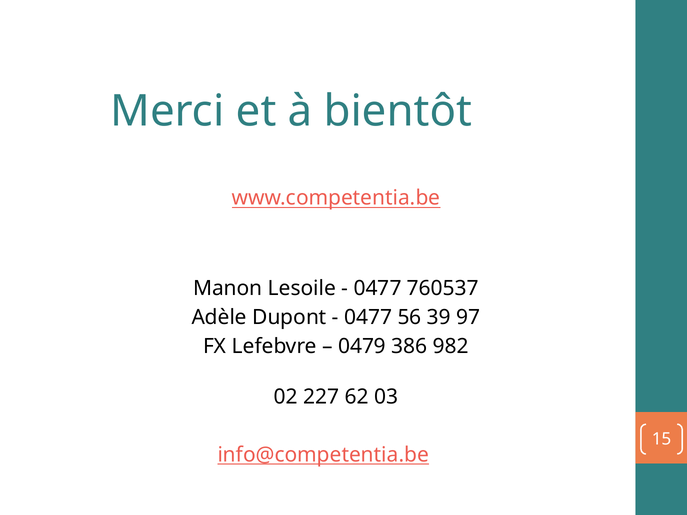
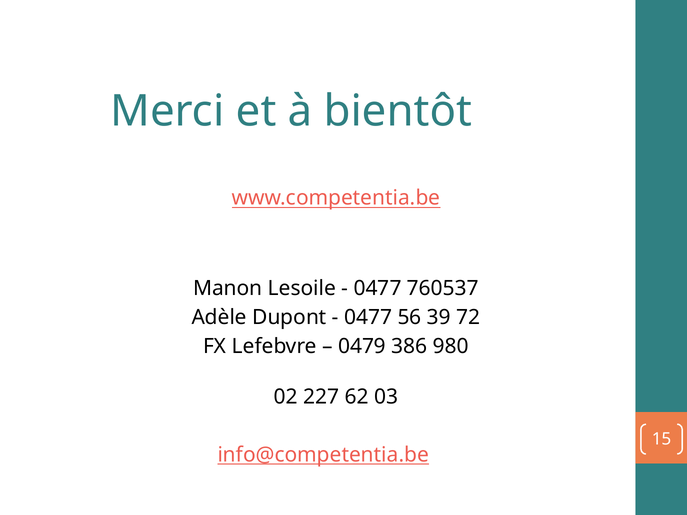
97: 97 -> 72
982: 982 -> 980
